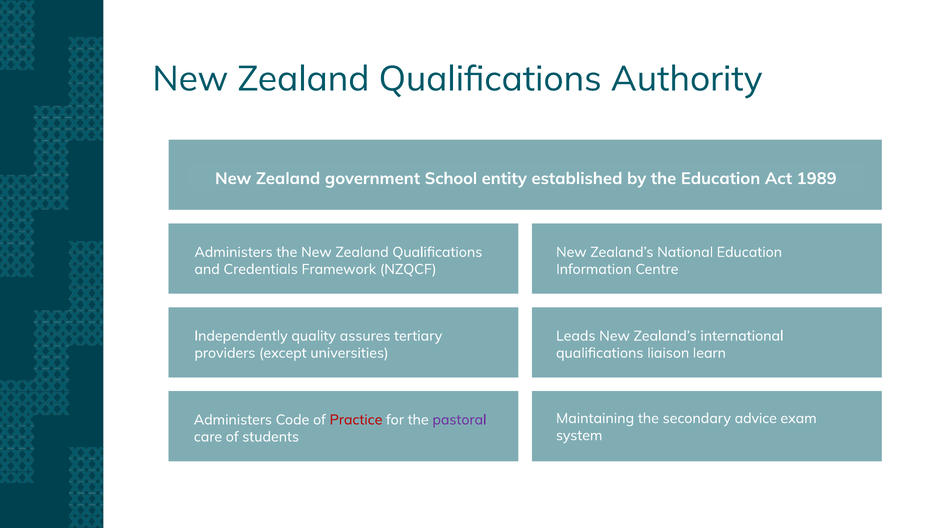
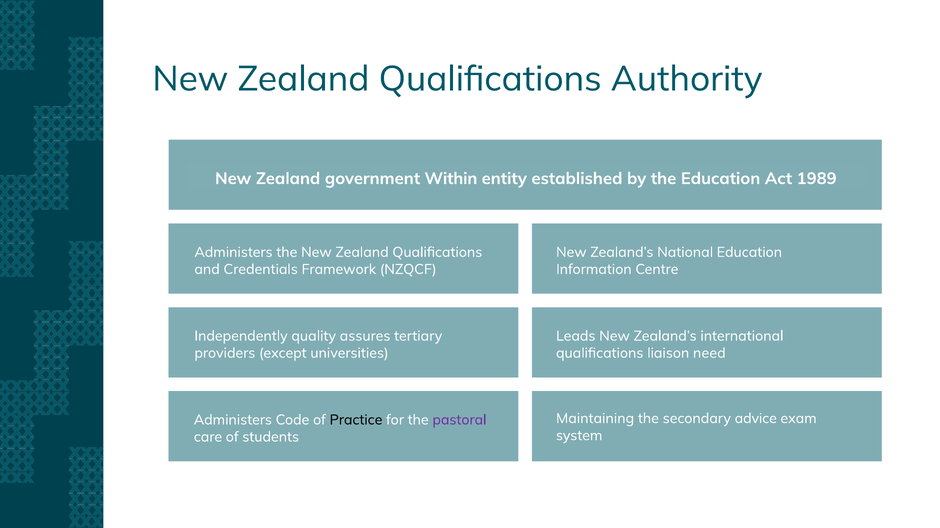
School: School -> Within
learn: learn -> need
Practice colour: red -> black
